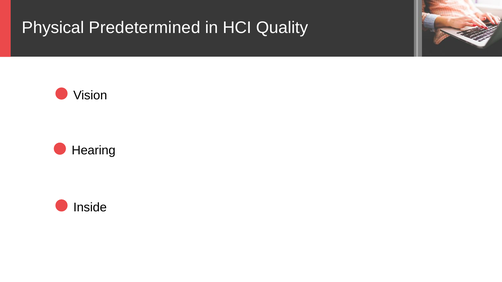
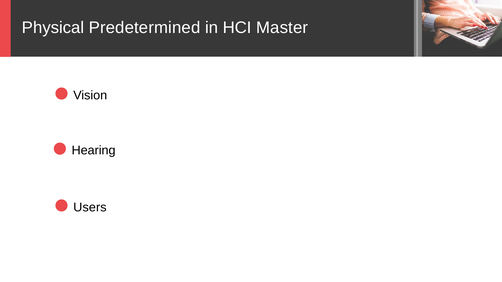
Quality: Quality -> Master
Inside: Inside -> Users
